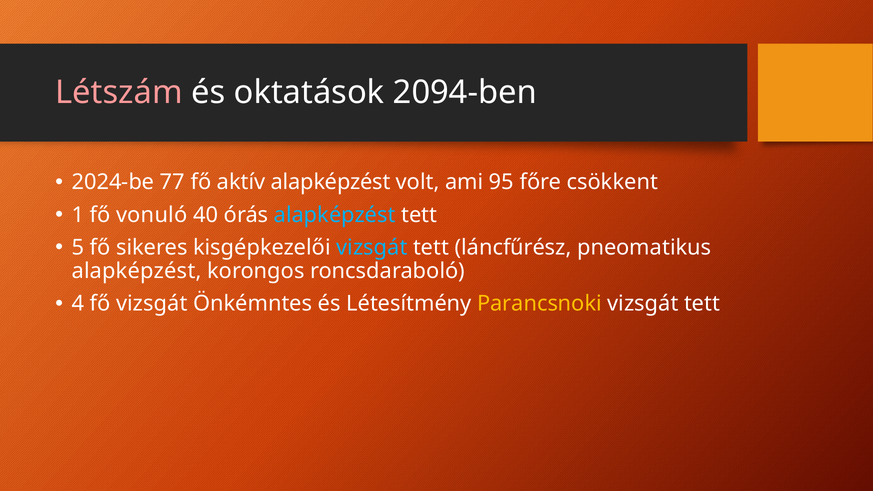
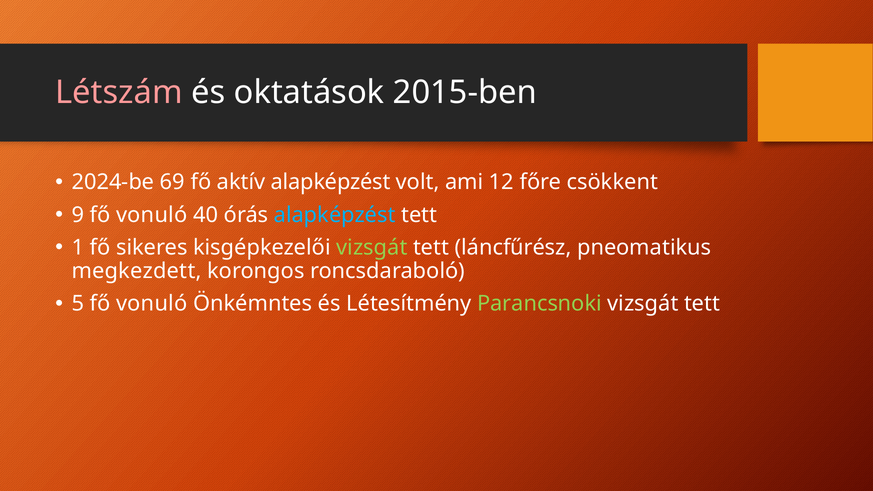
2094-ben: 2094-ben -> 2015-ben
77: 77 -> 69
95: 95 -> 12
1: 1 -> 9
5: 5 -> 1
vizsgát at (372, 248) colour: light blue -> light green
alapképzést at (137, 271): alapképzést -> megkezdett
4: 4 -> 5
vizsgát at (152, 304): vizsgát -> vonuló
Parancsnoki colour: yellow -> light green
